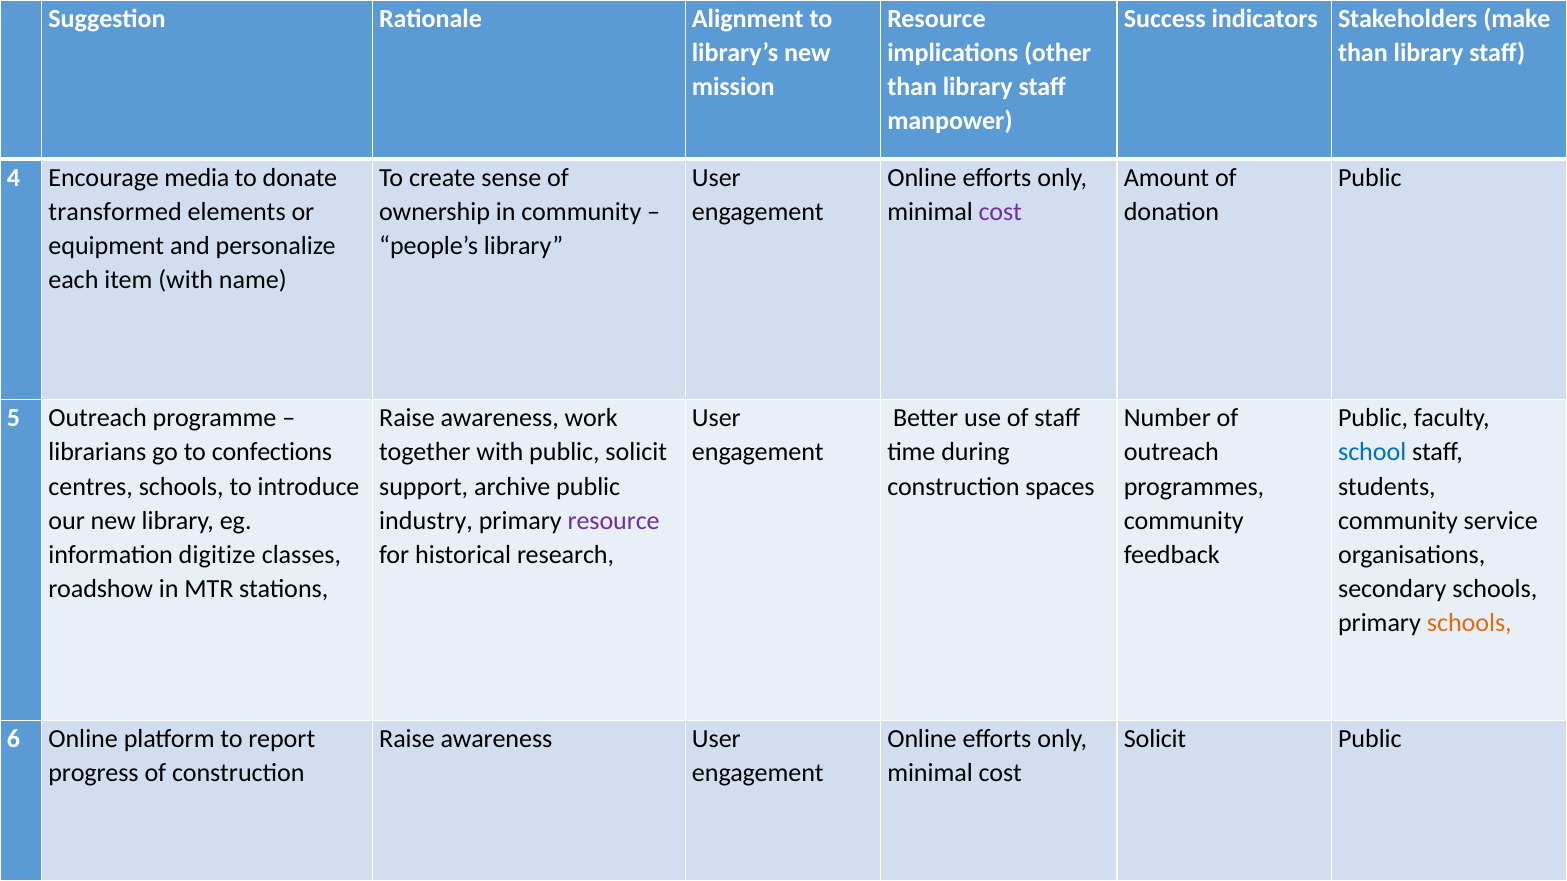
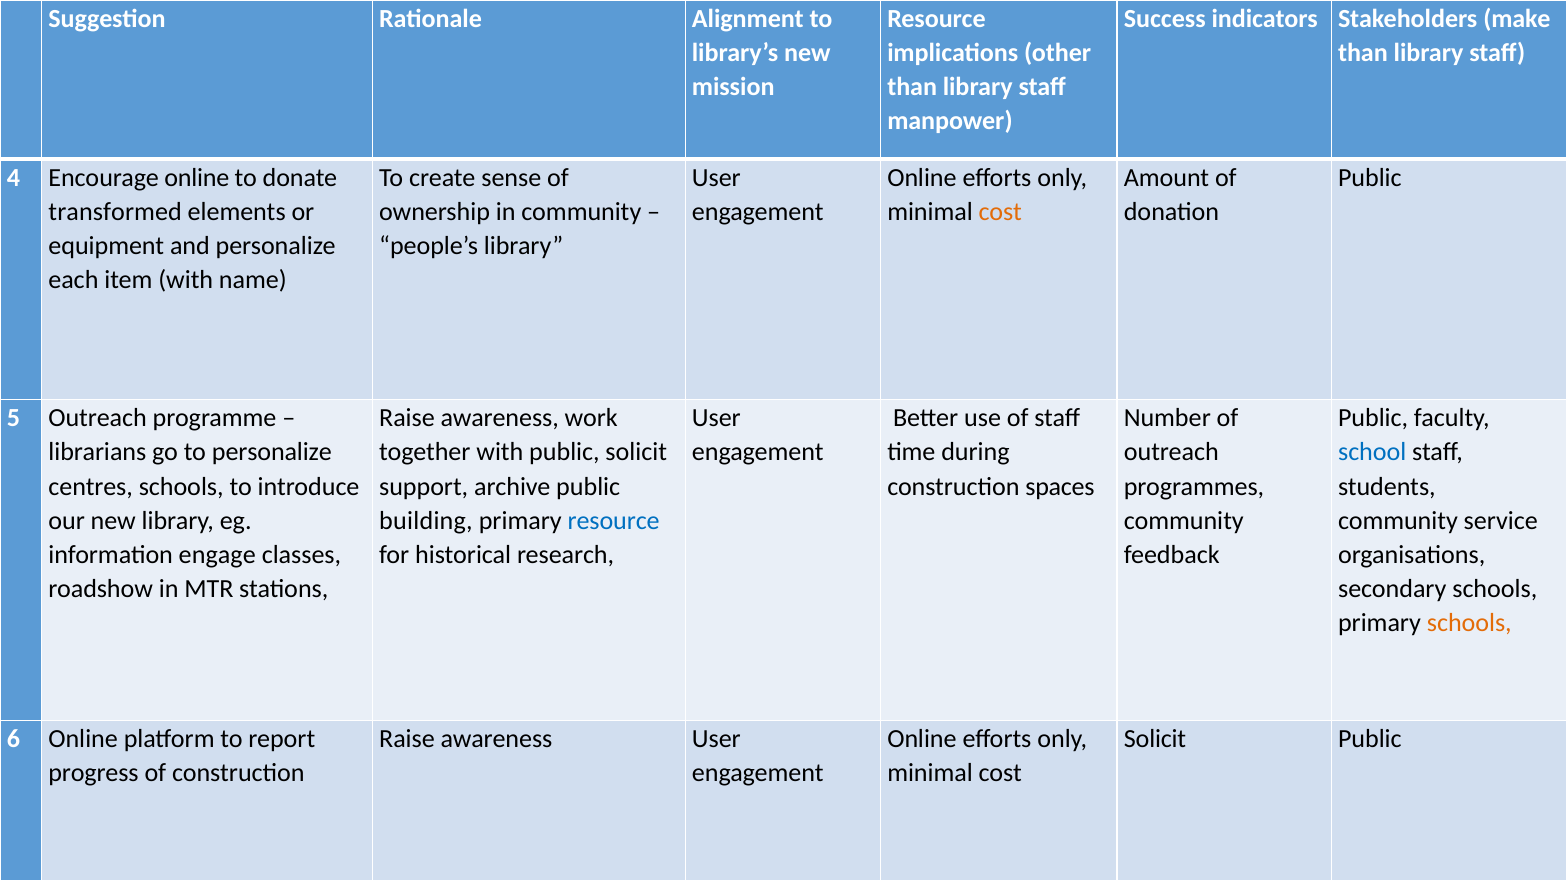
Encourage media: media -> online
cost at (1000, 212) colour: purple -> orange
to confections: confections -> personalize
industry: industry -> building
resource at (614, 521) colour: purple -> blue
digitize: digitize -> engage
